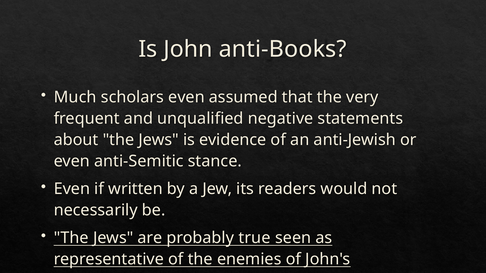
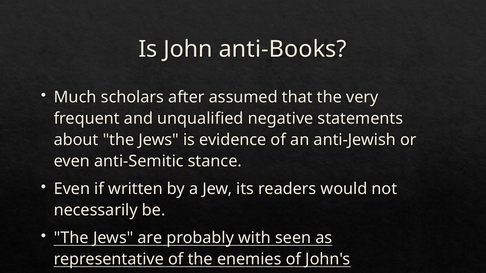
scholars even: even -> after
true: true -> with
